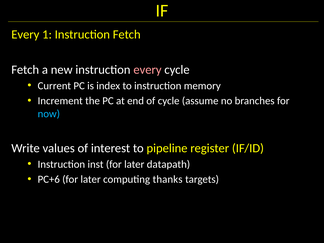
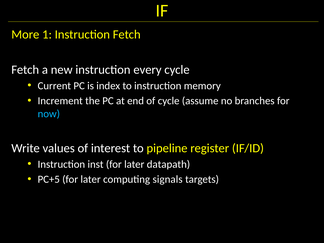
Every at (25, 34): Every -> More
every at (147, 70) colour: pink -> white
PC+6: PC+6 -> PC+5
thanks: thanks -> signals
